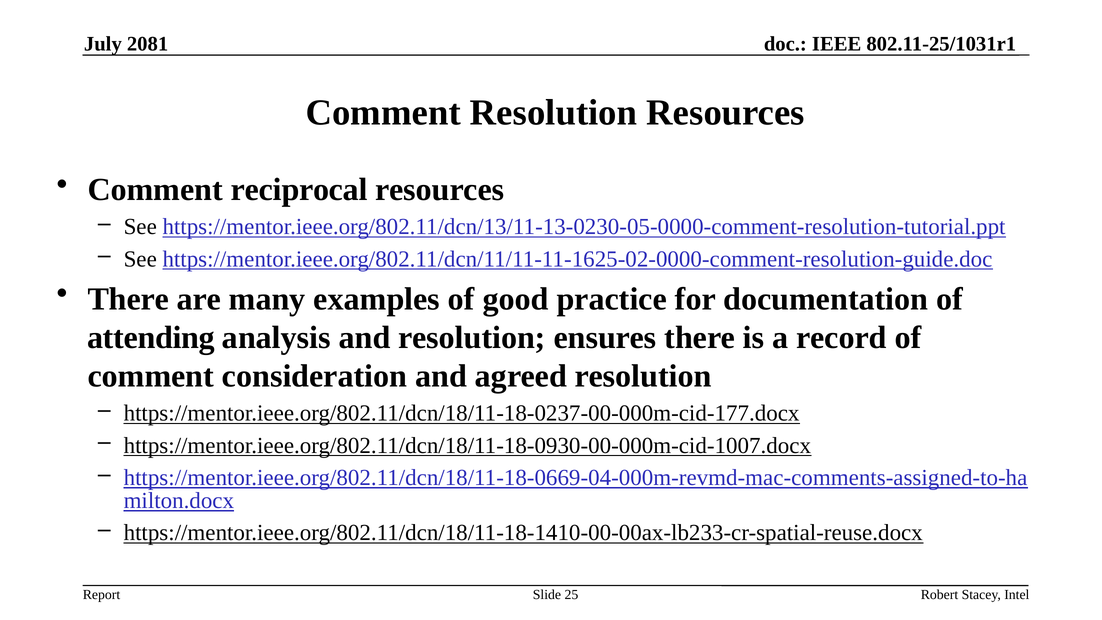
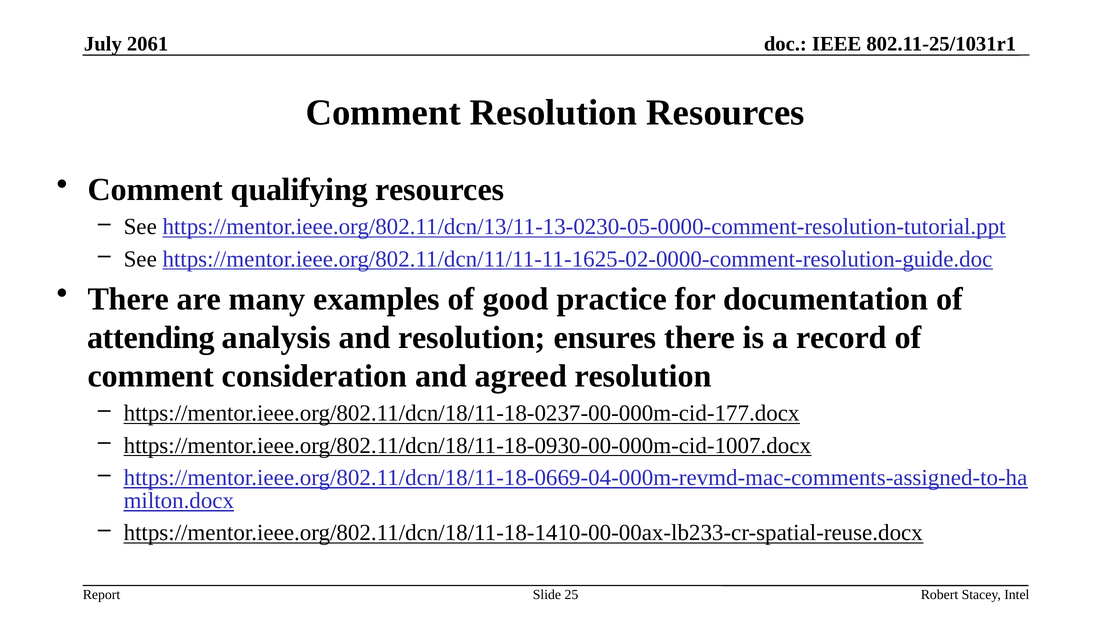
2081: 2081 -> 2061
reciprocal: reciprocal -> qualifying
